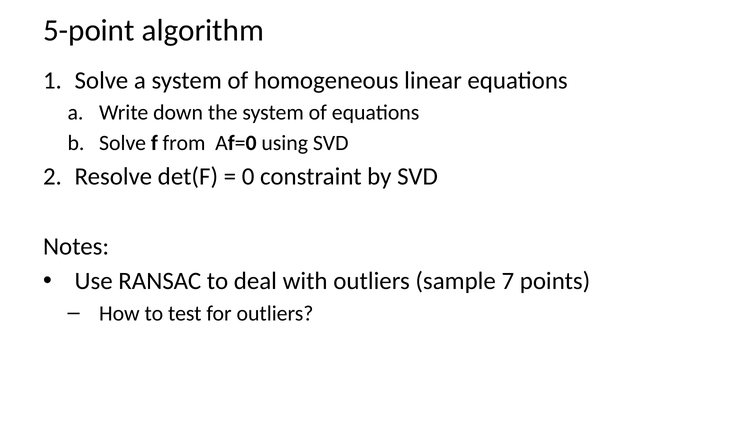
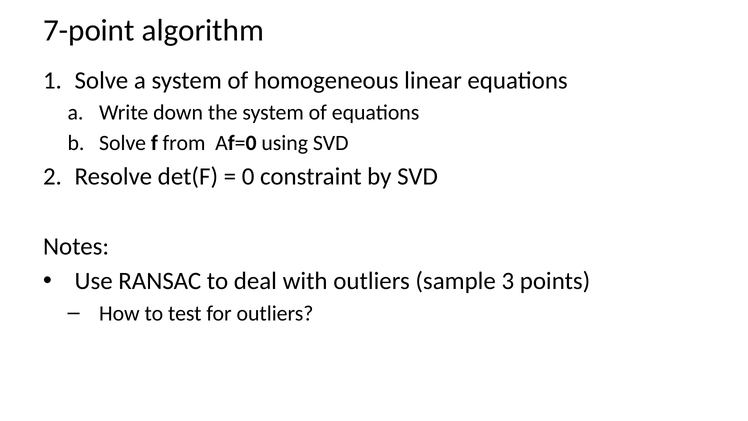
5-point: 5-point -> 7-point
7: 7 -> 3
